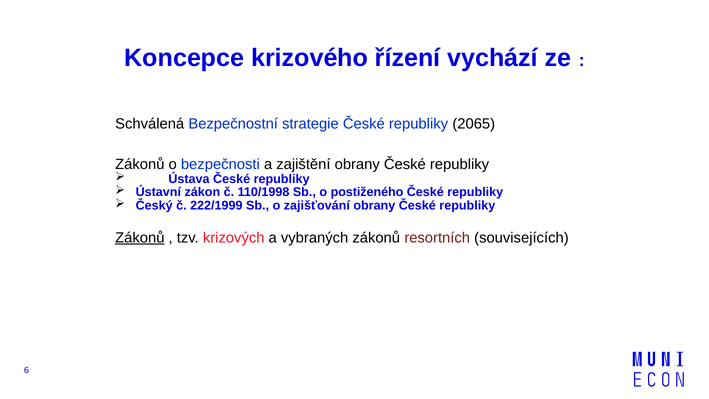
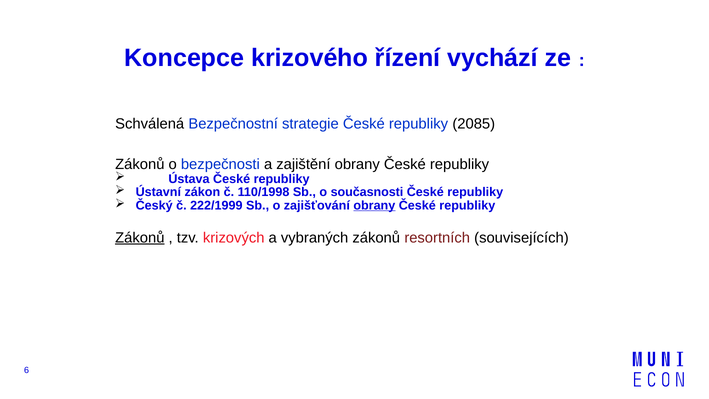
2065: 2065 -> 2085
postiženého: postiženého -> současnosti
obrany at (374, 205) underline: none -> present
